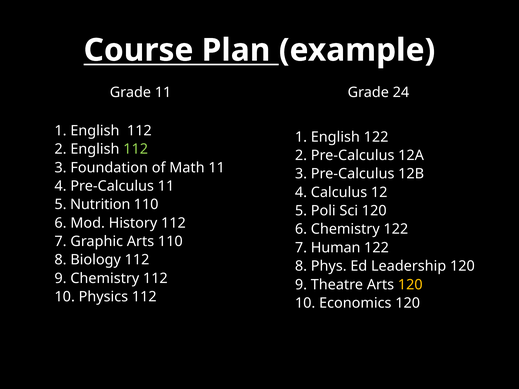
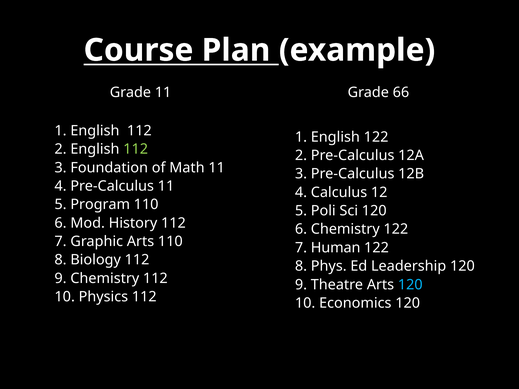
24: 24 -> 66
Nutrition: Nutrition -> Program
120 at (410, 285) colour: yellow -> light blue
